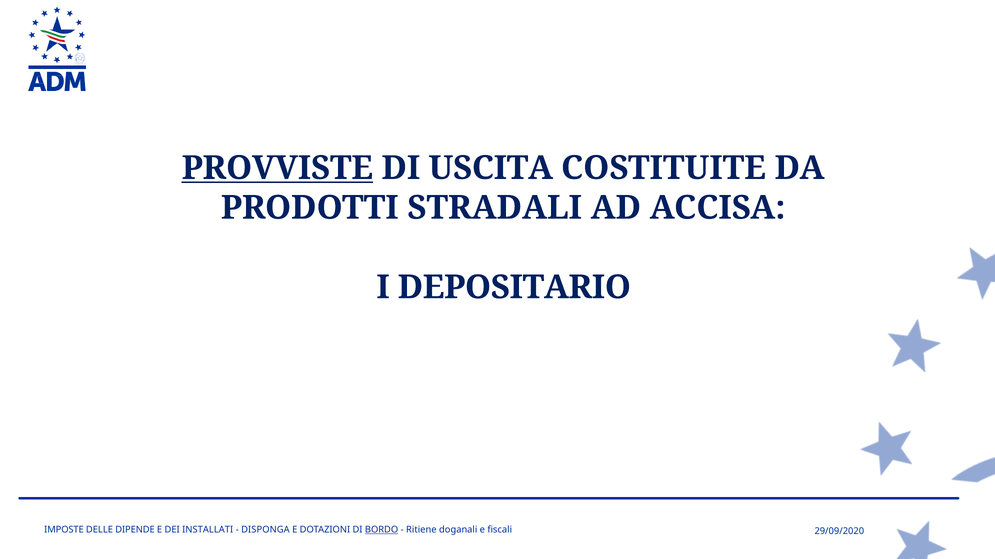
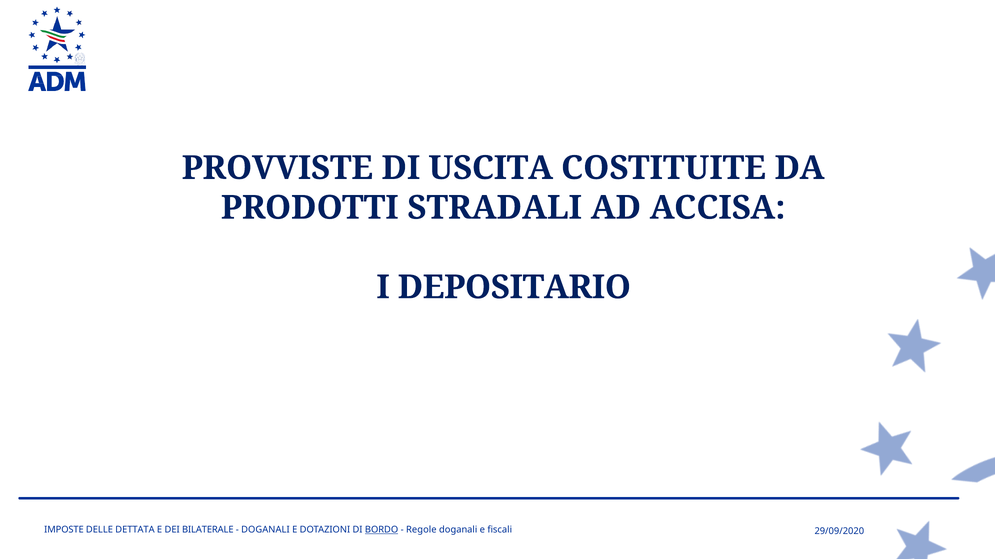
PROVVISTE underline: present -> none
DIPENDE: DIPENDE -> DETTATA
INSTALLATI: INSTALLATI -> BILATERALE
DISPONGA at (265, 530): DISPONGA -> DOGANALI
Ritiene: Ritiene -> Regole
